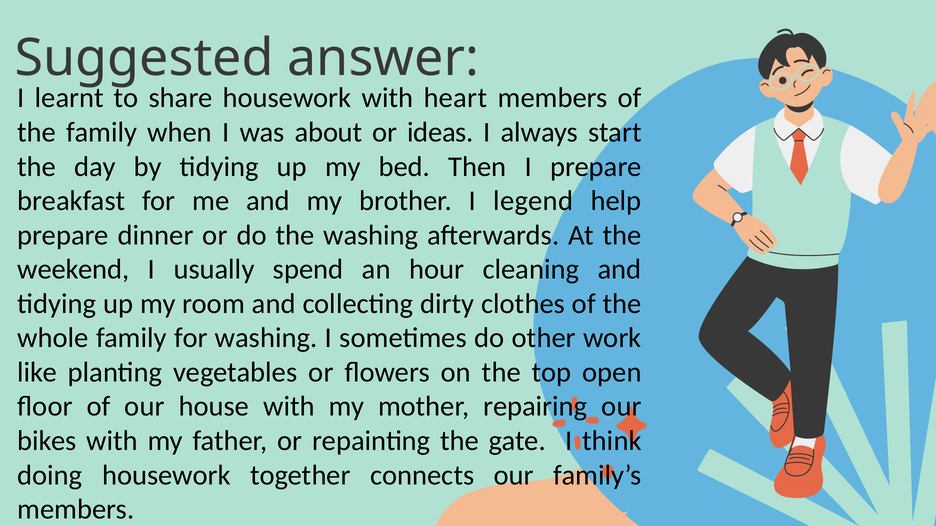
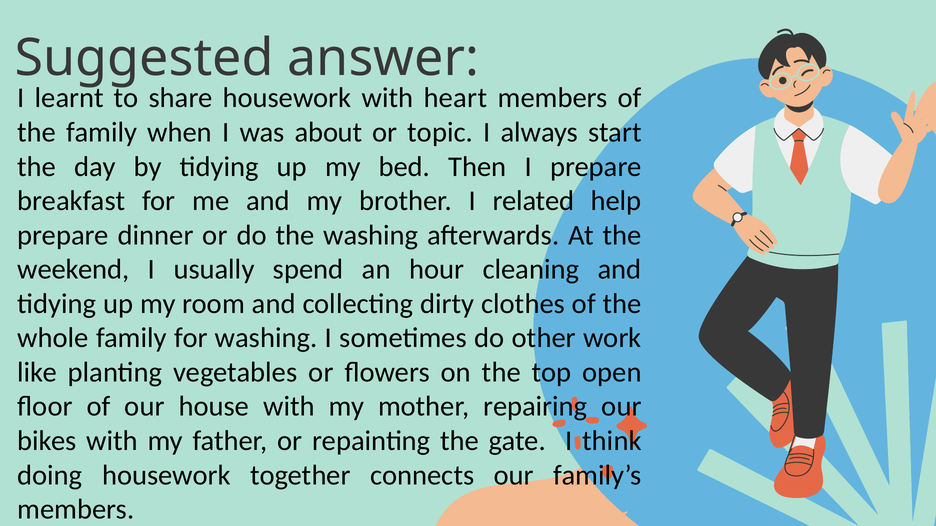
ideas: ideas -> topic
legend: legend -> related
